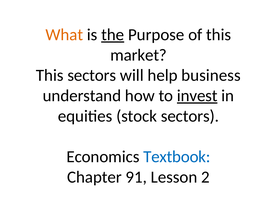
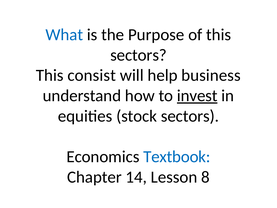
What colour: orange -> blue
the underline: present -> none
market at (139, 55): market -> sectors
This sectors: sectors -> consist
91: 91 -> 14
2: 2 -> 8
